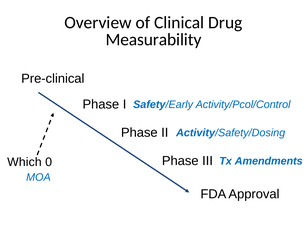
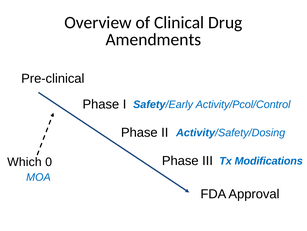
Measurability: Measurability -> Amendments
Amendments: Amendments -> Modifications
